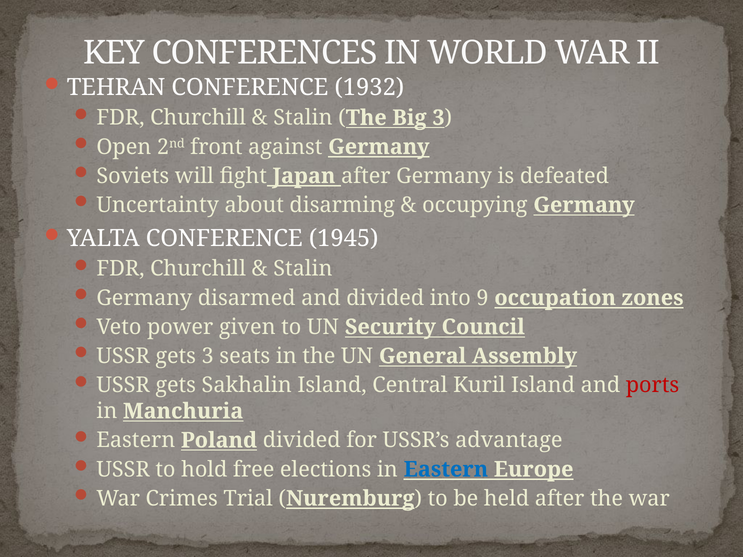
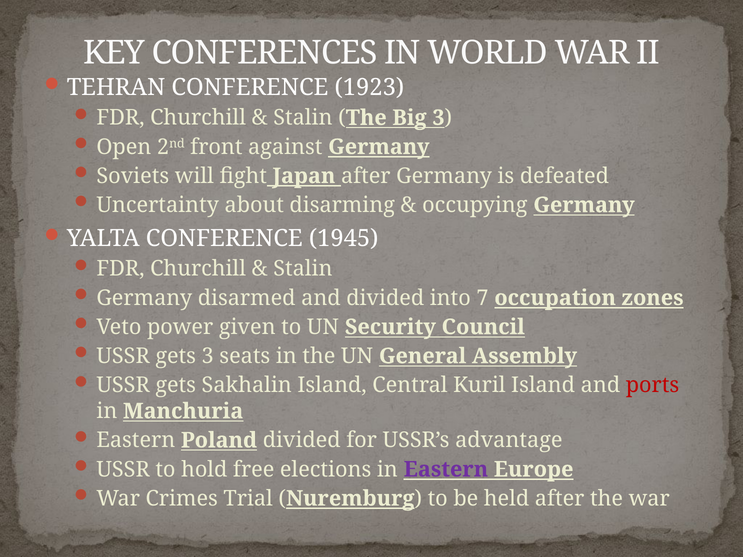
1932: 1932 -> 1923
9: 9 -> 7
Eastern at (446, 470) colour: blue -> purple
